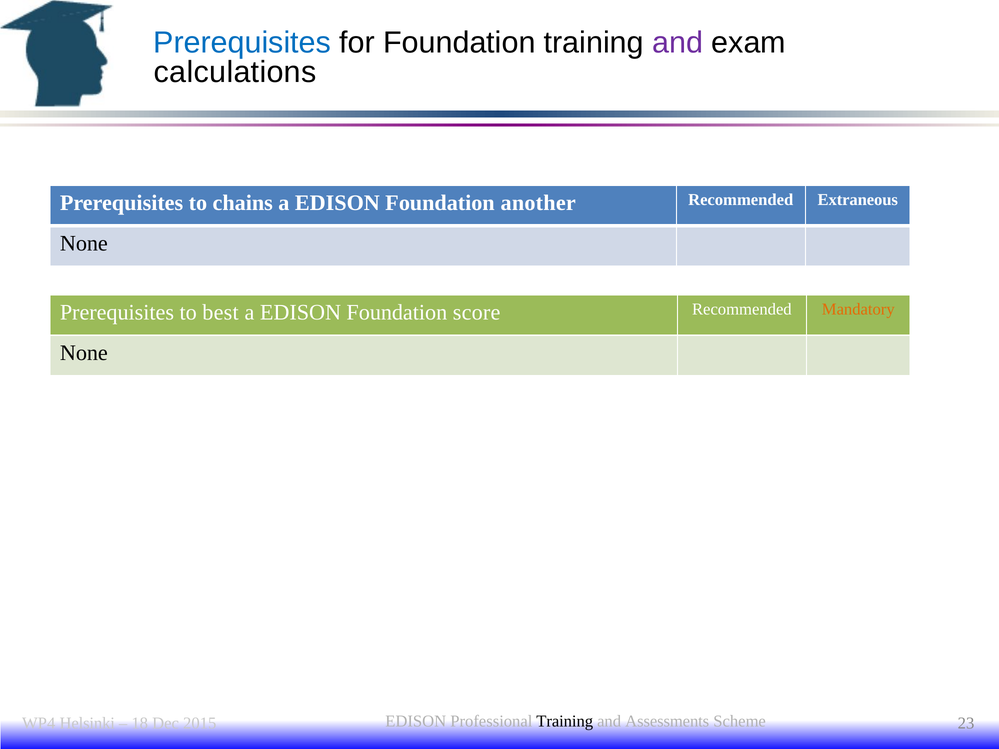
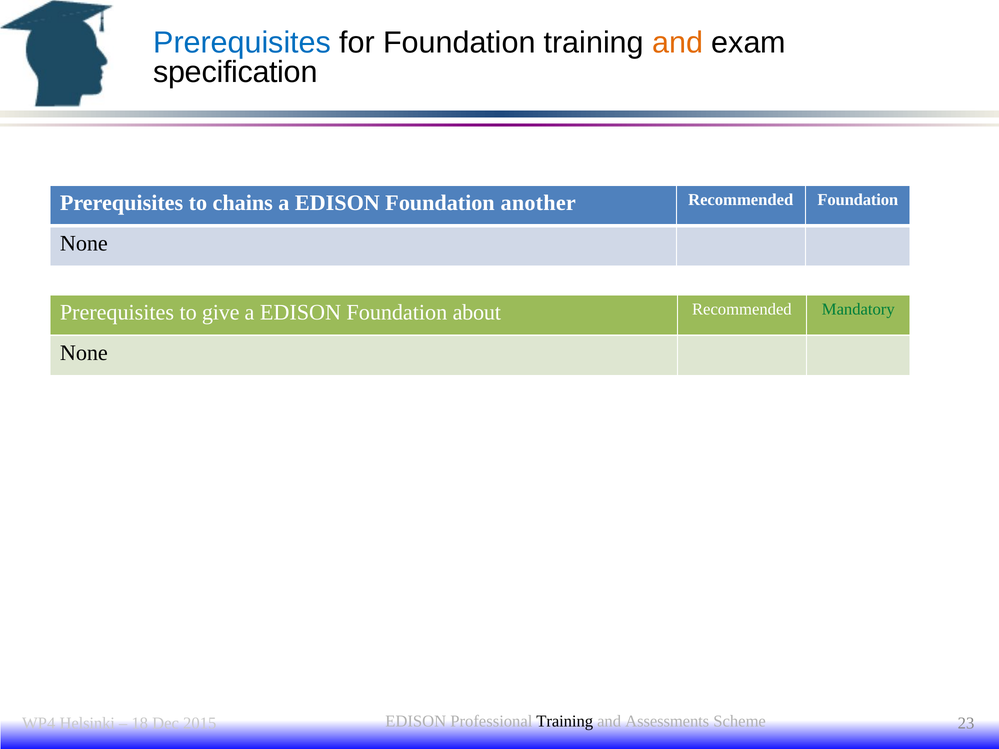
and at (678, 43) colour: purple -> orange
calculations: calculations -> specification
Recommended Extraneous: Extraneous -> Foundation
best: best -> give
score: score -> about
Mandatory colour: orange -> green
